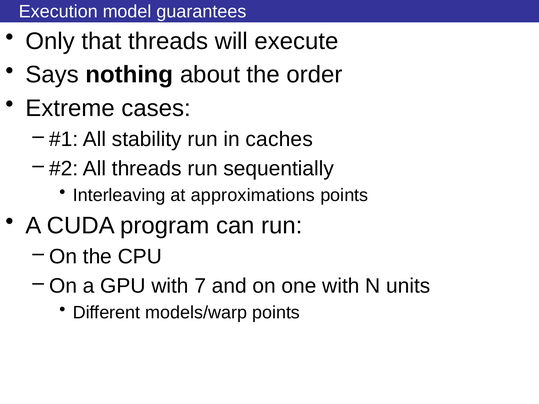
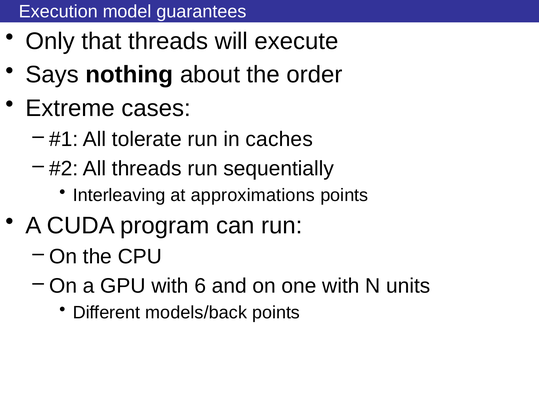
stability: stability -> tolerate
7: 7 -> 6
models/warp: models/warp -> models/back
